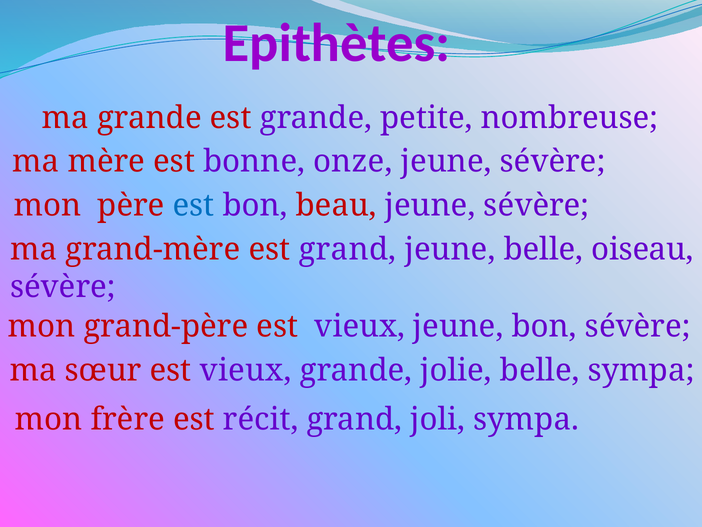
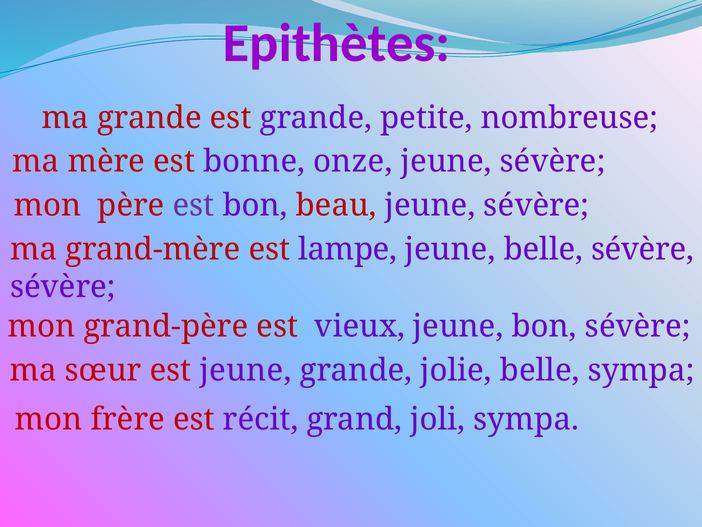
est at (194, 205) colour: blue -> purple
est grand: grand -> lampe
belle oiseau: oiseau -> sévère
sœur est vieux: vieux -> jeune
